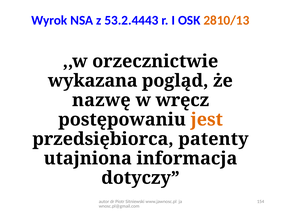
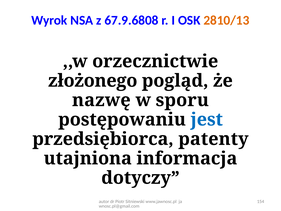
53.2.4443: 53.2.4443 -> 67.9.6808
wykazana: wykazana -> złożonego
wręcz: wręcz -> sporu
jest colour: orange -> blue
